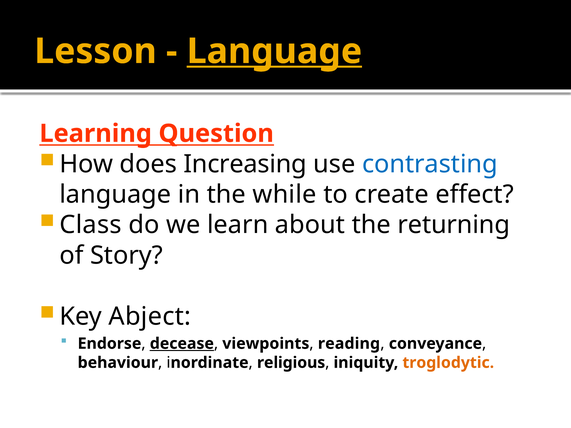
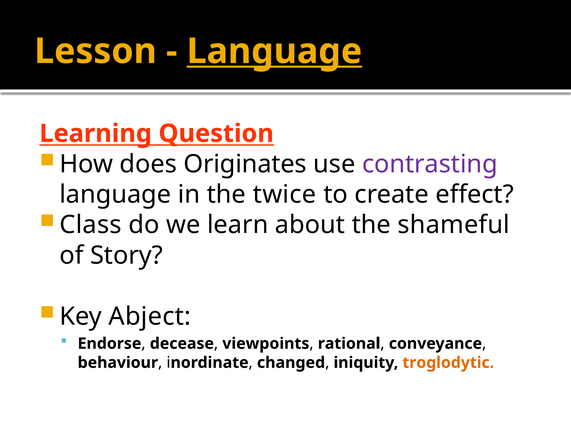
Increasing: Increasing -> Originates
contrasting colour: blue -> purple
while: while -> twice
returning: returning -> shameful
decease underline: present -> none
reading: reading -> rational
religious: religious -> changed
